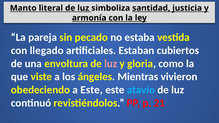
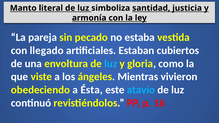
luz at (111, 64) colour: pink -> light blue
a Este: Este -> Ésta
21: 21 -> 16
